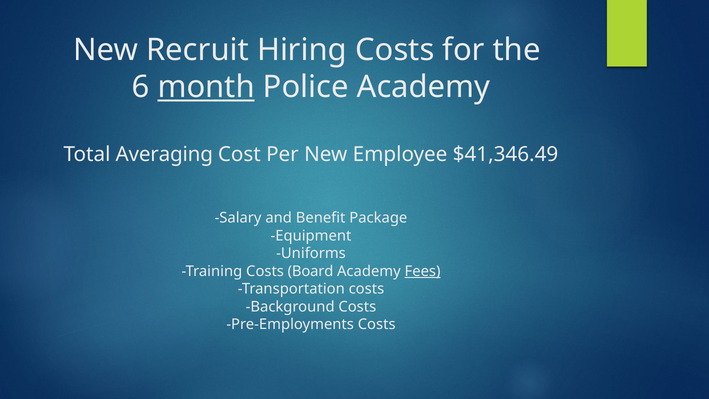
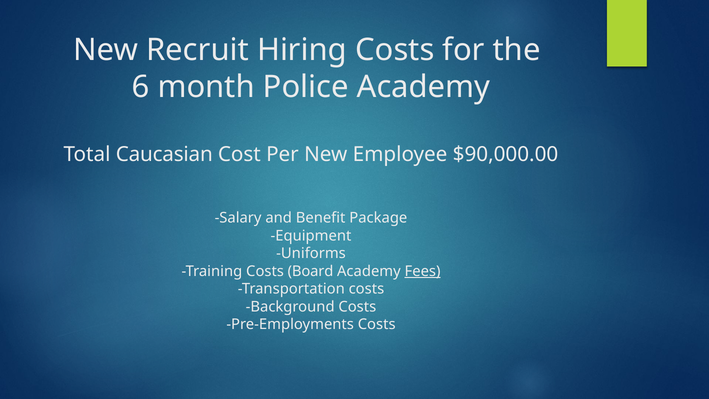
month underline: present -> none
Averaging: Averaging -> Caucasian
$41,346.49: $41,346.49 -> $90,000.00
